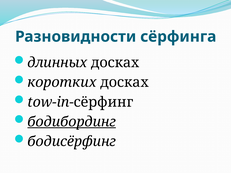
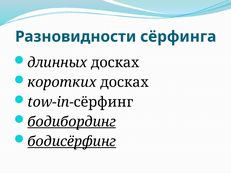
бодисёрфинг underline: none -> present
